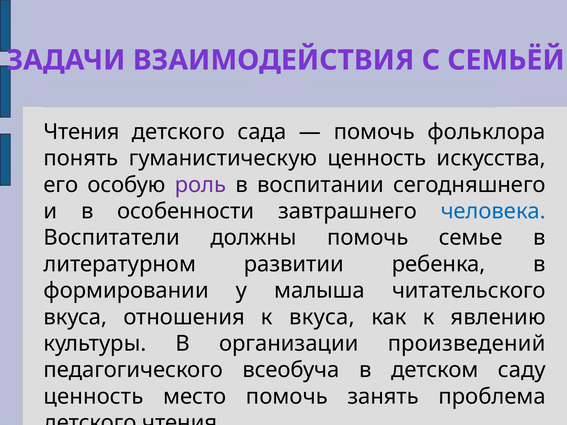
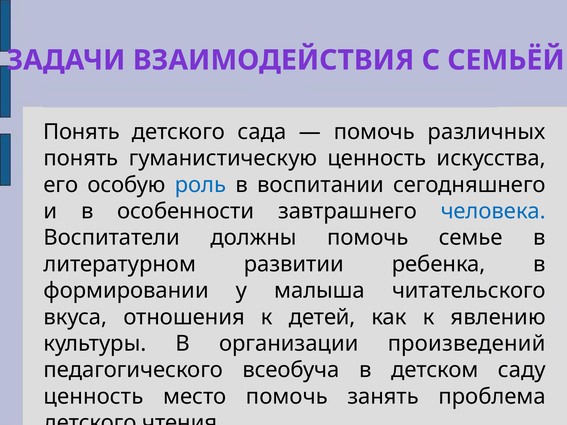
Чтения at (81, 132): Чтения -> Понять
фольклора: фольклора -> различных
роль colour: purple -> blue
к вкуса: вкуса -> детей
